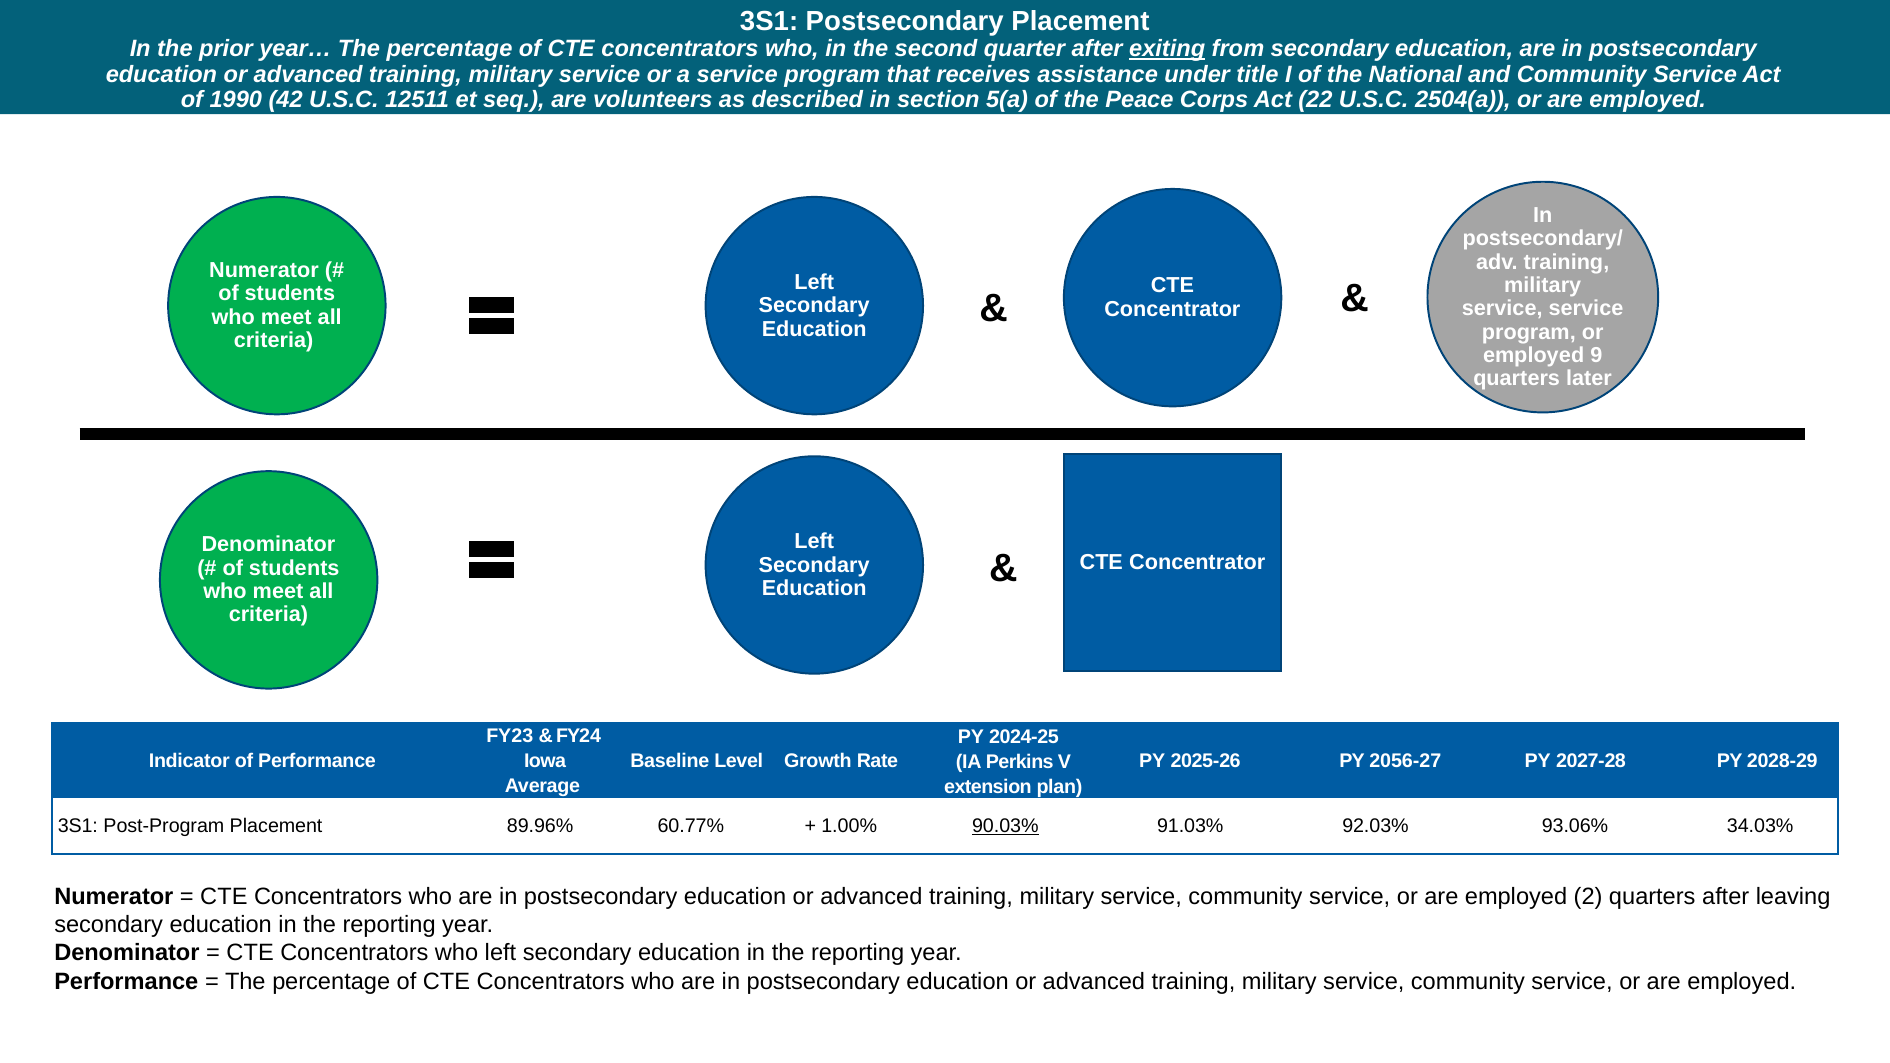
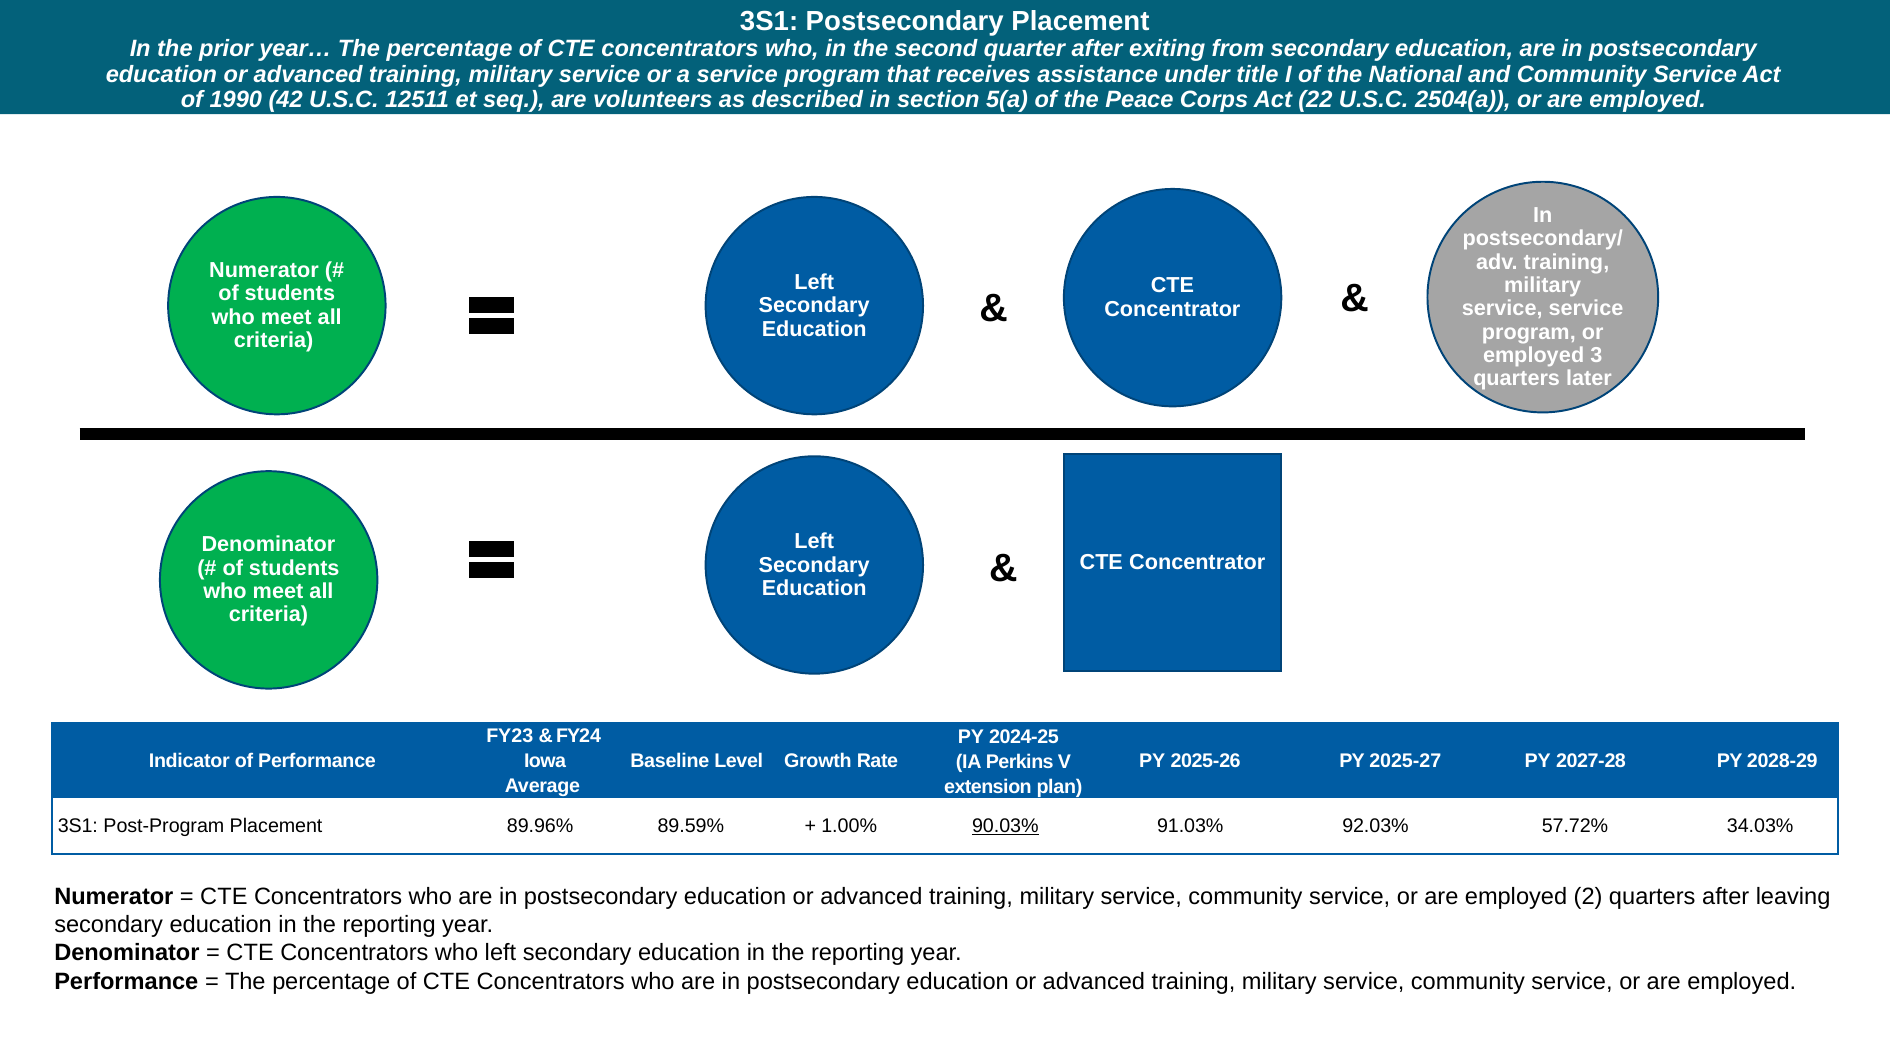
exiting underline: present -> none
9: 9 -> 3
2056-27: 2056-27 -> 2025-27
60.77%: 60.77% -> 89.59%
93.06%: 93.06% -> 57.72%
